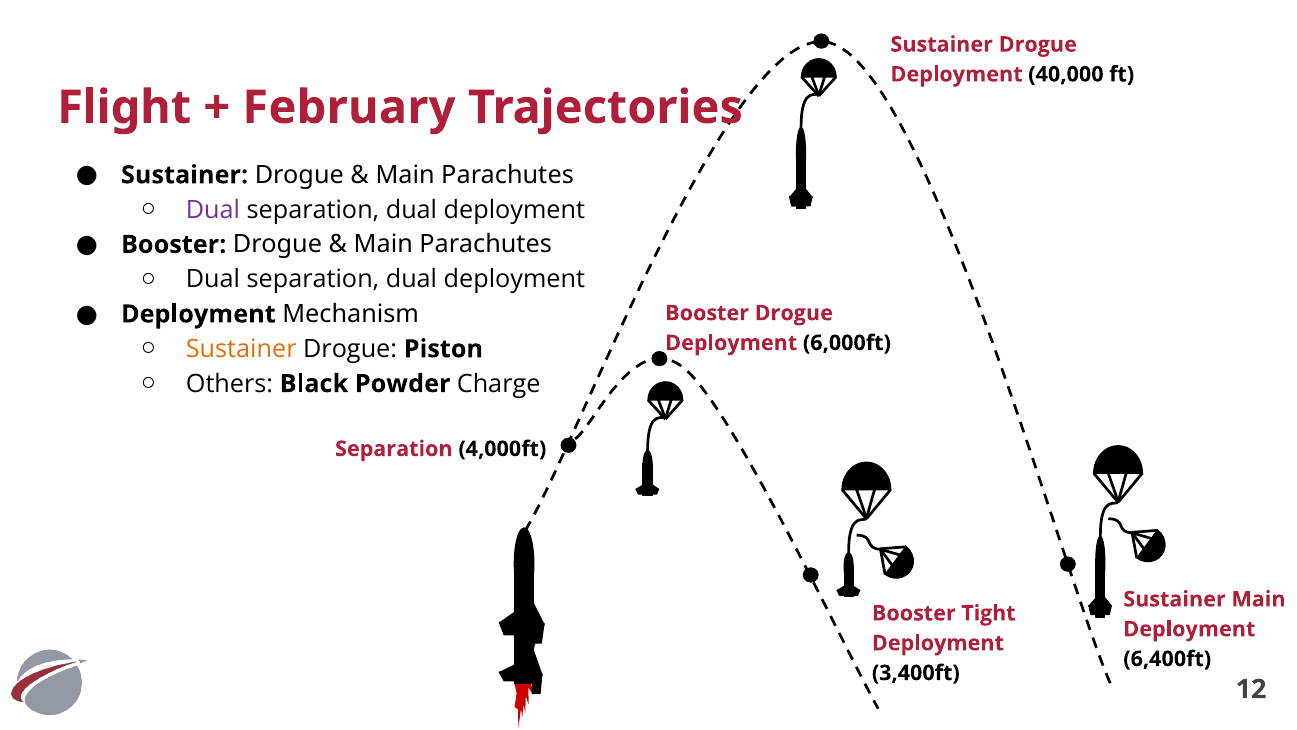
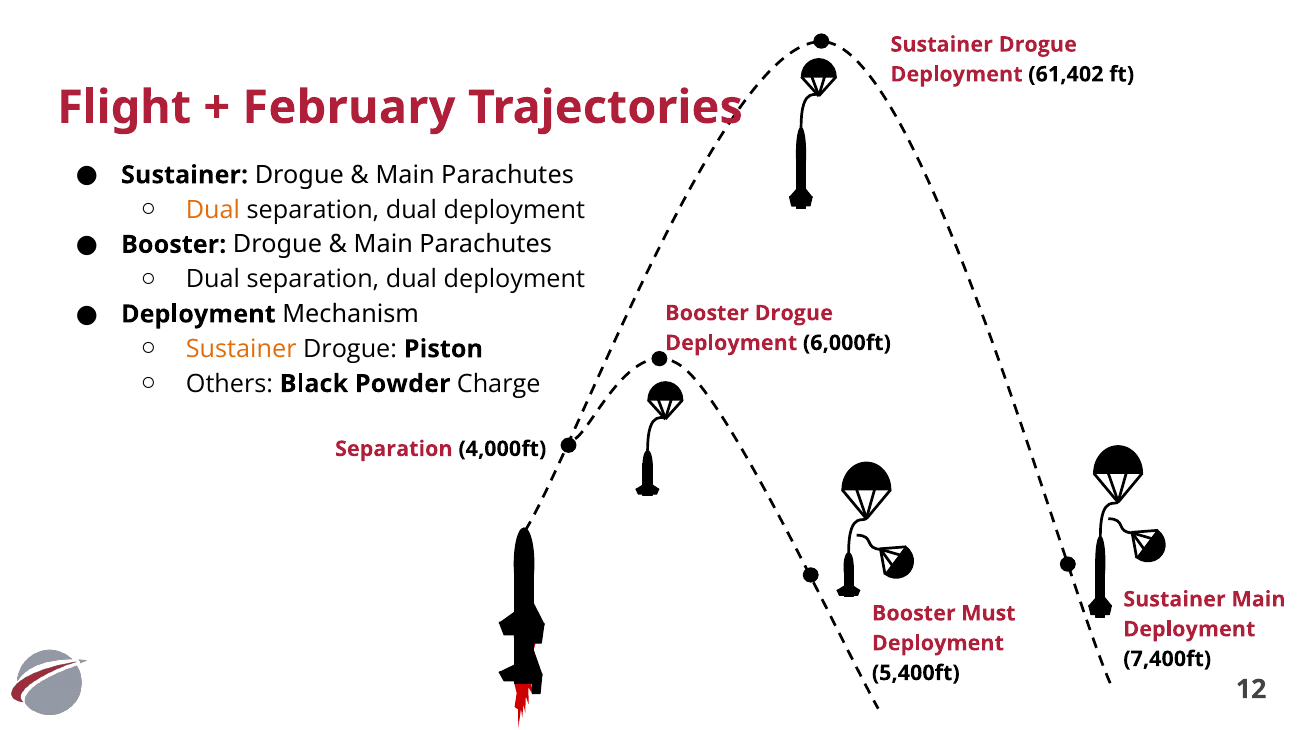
40,000: 40,000 -> 61,402
Dual at (213, 210) colour: purple -> orange
Tight: Tight -> Must
6,400ft: 6,400ft -> 7,400ft
3,400ft: 3,400ft -> 5,400ft
